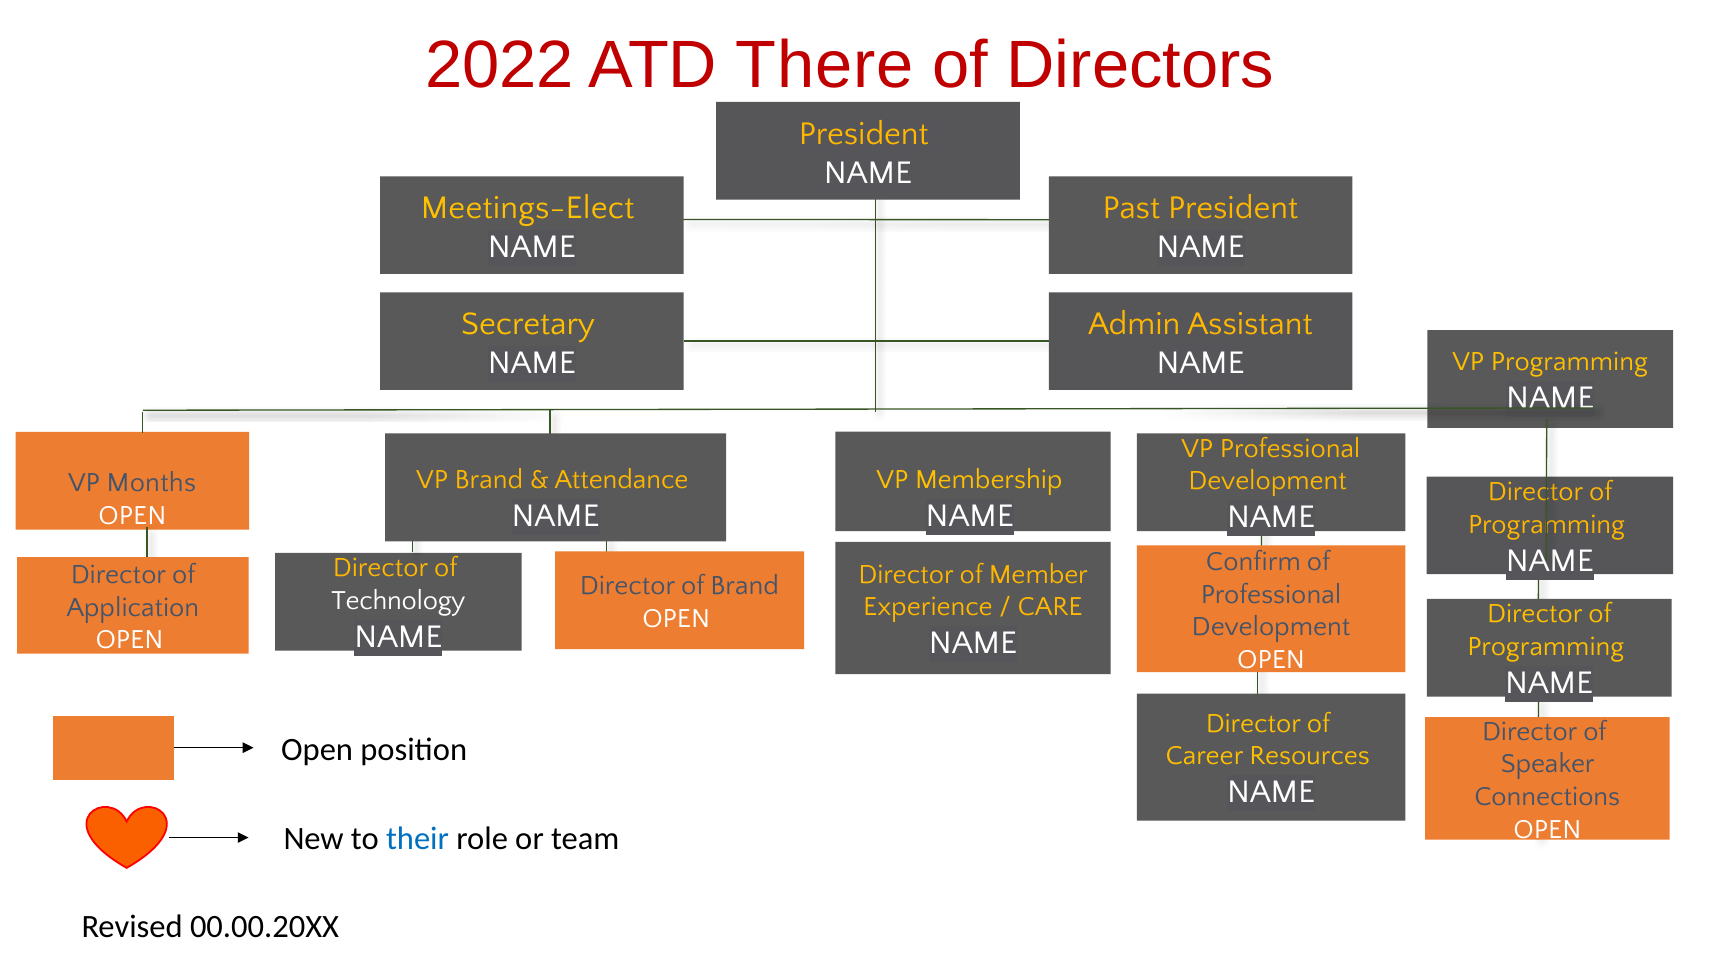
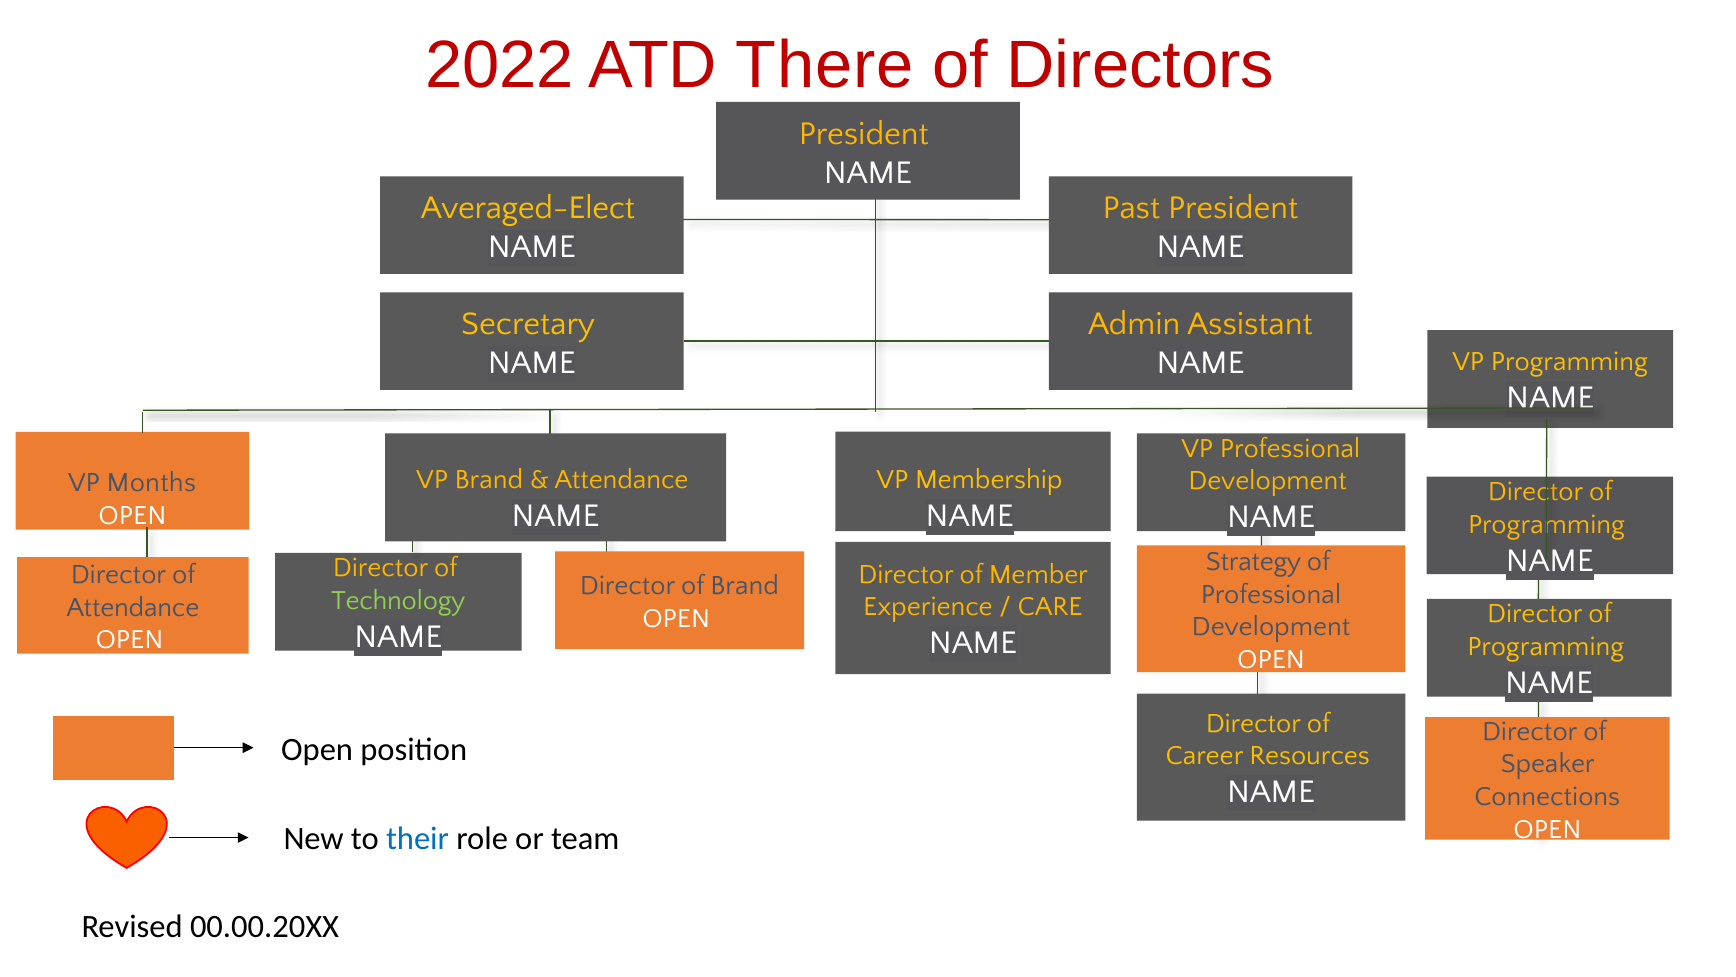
Meetings-Elect: Meetings-Elect -> Averaged-Elect
Confirm: Confirm -> Strategy
Technology colour: white -> light green
Application at (133, 607): Application -> Attendance
